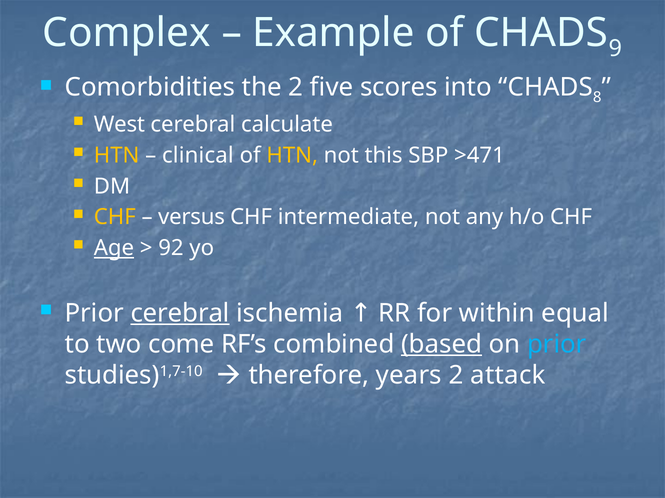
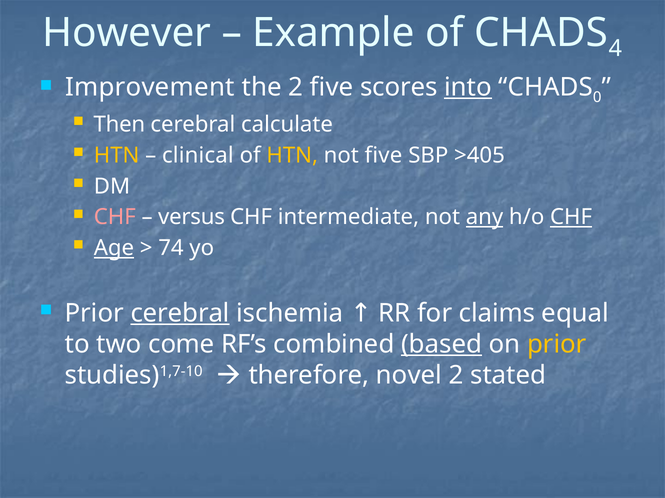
Complex: Complex -> However
9: 9 -> 4
Comorbidities: Comorbidities -> Improvement
into underline: none -> present
8: 8 -> 0
West: West -> Then
not this: this -> five
>471: >471 -> >405
CHF at (115, 217) colour: yellow -> pink
any underline: none -> present
CHF at (571, 217) underline: none -> present
92: 92 -> 74
within: within -> claims
prior at (557, 345) colour: light blue -> yellow
years: years -> novel
attack: attack -> stated
